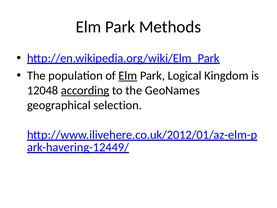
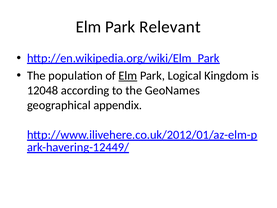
Methods: Methods -> Relevant
according underline: present -> none
selection: selection -> appendix
